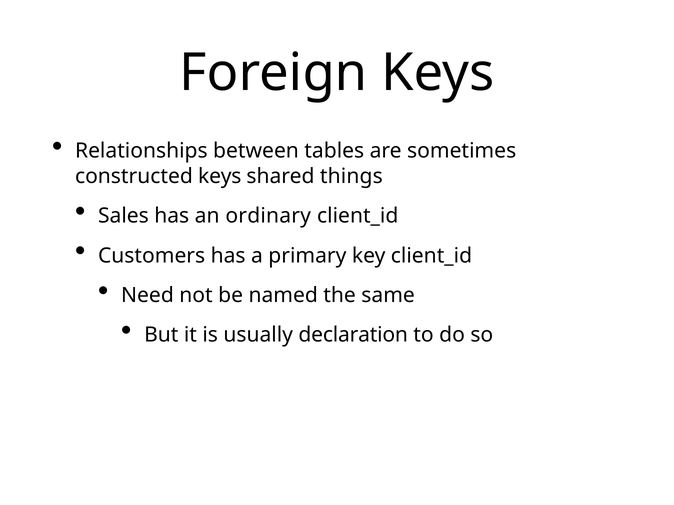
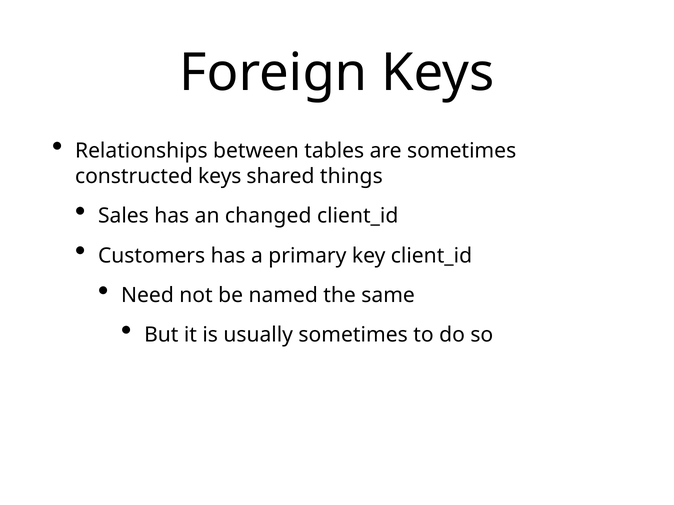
ordinary: ordinary -> changed
usually declaration: declaration -> sometimes
